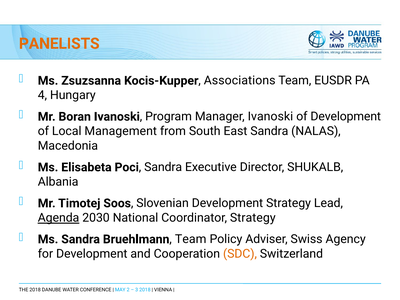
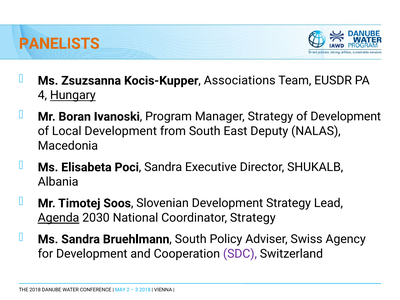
Hungary underline: none -> present
Manager Ivanoski: Ivanoski -> Strategy
Local Management: Management -> Development
East Sandra: Sandra -> Deputy
Bruehlmann Team: Team -> South
SDC colour: orange -> purple
